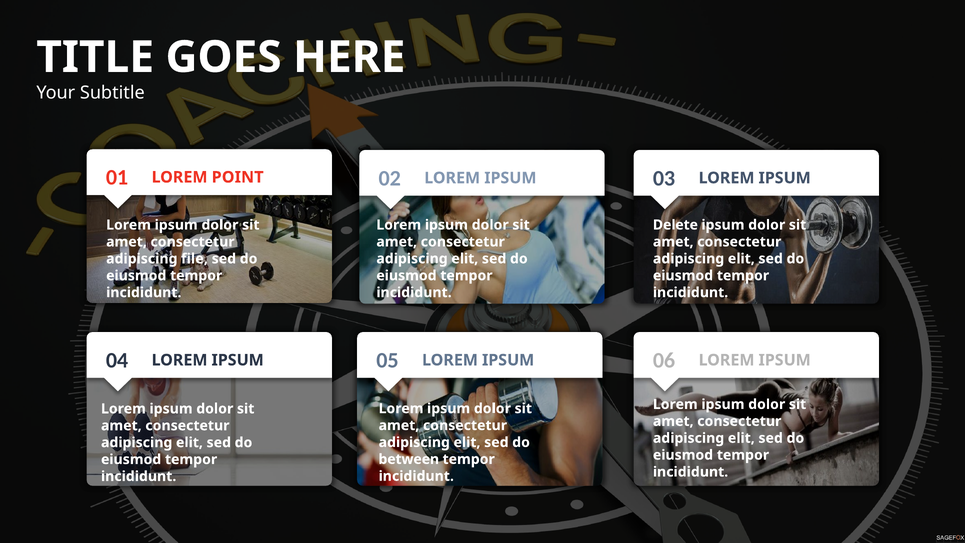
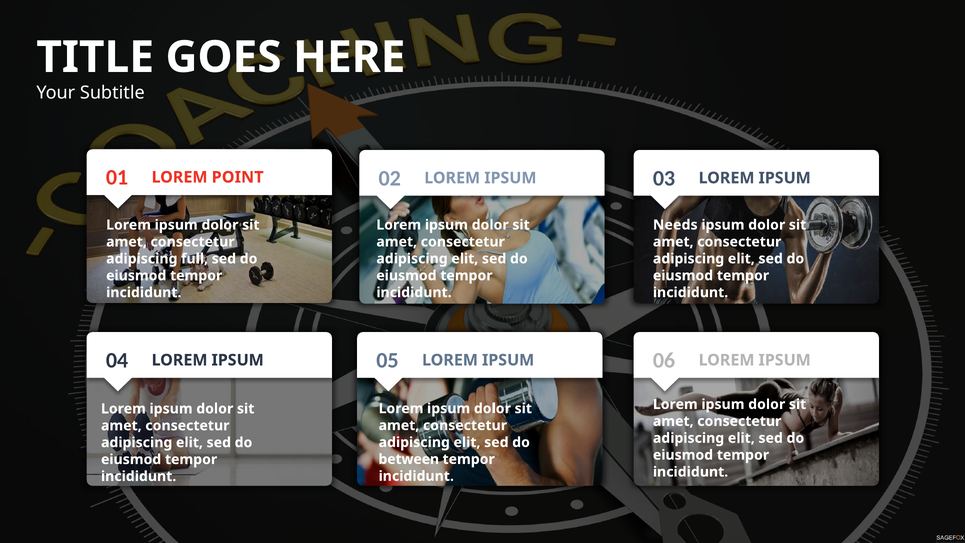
Delete: Delete -> Needs
file: file -> full
